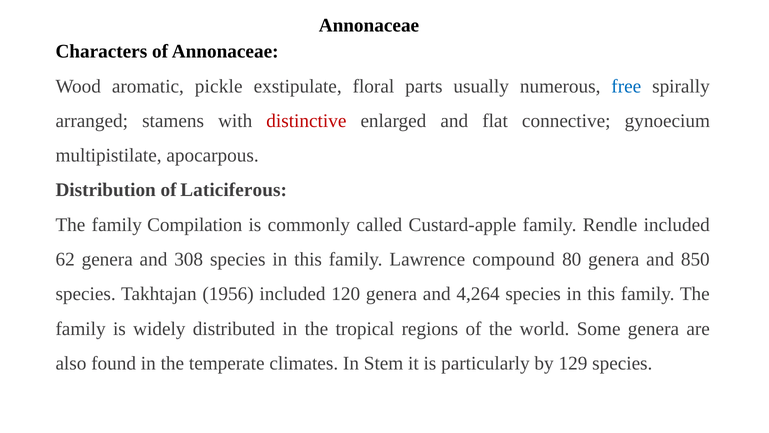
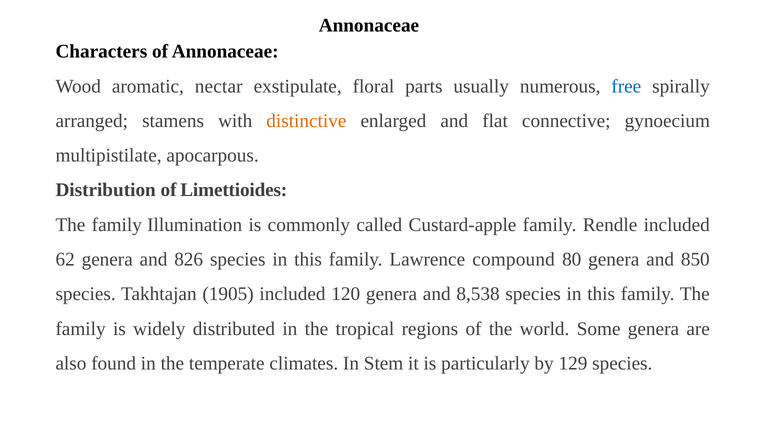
pickle: pickle -> nectar
distinctive colour: red -> orange
Laticiferous: Laticiferous -> Limettioides
Compilation: Compilation -> Illumination
308: 308 -> 826
1956: 1956 -> 1905
4,264: 4,264 -> 8,538
